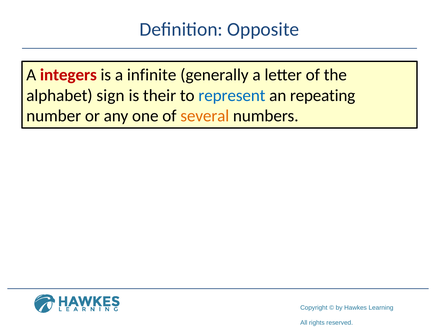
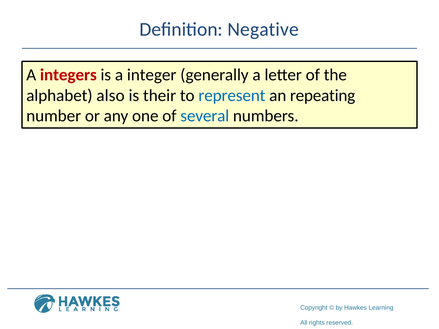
Opposite: Opposite -> Negative
infinite: infinite -> integer
sign: sign -> also
several colour: orange -> blue
